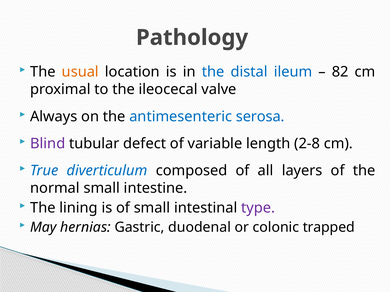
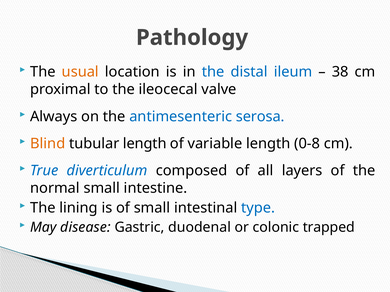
82: 82 -> 38
Blind colour: purple -> orange
tubular defect: defect -> length
2-8: 2-8 -> 0-8
type colour: purple -> blue
hernias: hernias -> disease
